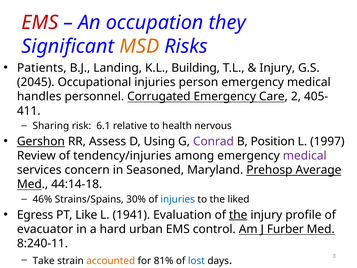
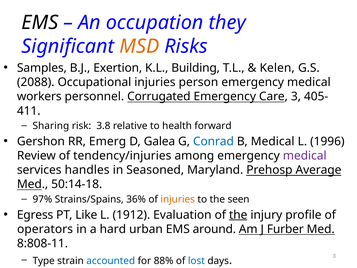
EMS at (40, 23) colour: red -> black
Patients: Patients -> Samples
Landing: Landing -> Exertion
Injury at (277, 68): Injury -> Kelen
2045: 2045 -> 2088
handles: handles -> workers
Care 2: 2 -> 3
6.1: 6.1 -> 3.8
nervous: nervous -> forward
Gershon underline: present -> none
Assess: Assess -> Emerg
Using: Using -> Galea
Conrad colour: purple -> blue
B Position: Position -> Medical
1997: 1997 -> 1996
concern: concern -> handles
44:14-18: 44:14-18 -> 50:14-18
46%: 46% -> 97%
30%: 30% -> 36%
injuries at (178, 199) colour: blue -> orange
liked: liked -> seen
1941: 1941 -> 1912
evacuator: evacuator -> operators
control: control -> around
8:240-11: 8:240-11 -> 8:808-11
Take: Take -> Type
accounted colour: orange -> blue
81%: 81% -> 88%
